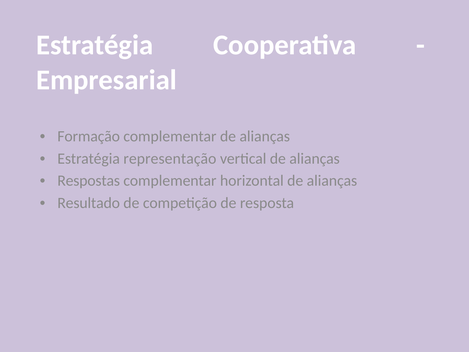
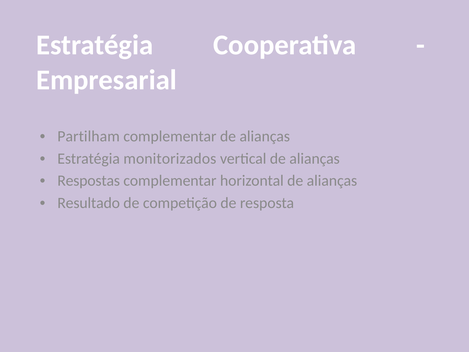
Formação: Formação -> Partilham
representação: representação -> monitorizados
